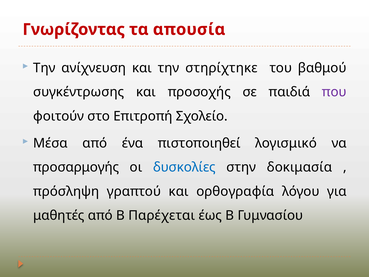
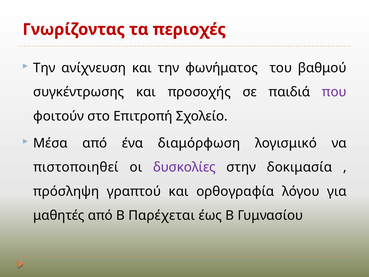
απουσία: απουσία -> περιοχές
στηρίχτηκε: στηρίχτηκε -> φωνήματος
πιστοποιηθεί: πιστοποιηθεί -> διαμόρφωση
προσαρμογής: προσαρμογής -> πιστοποιηθεί
δυσκολίες colour: blue -> purple
